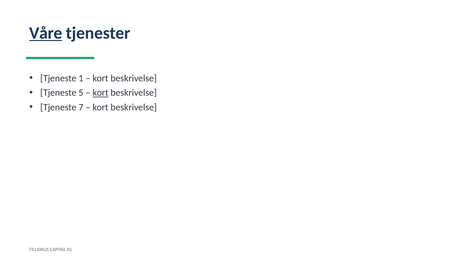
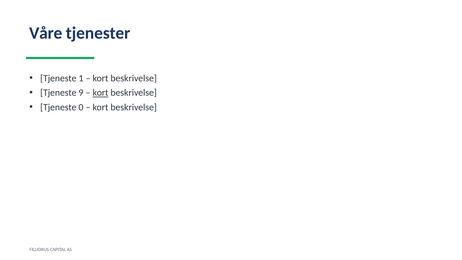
Våre underline: present -> none
5: 5 -> 9
7: 7 -> 0
